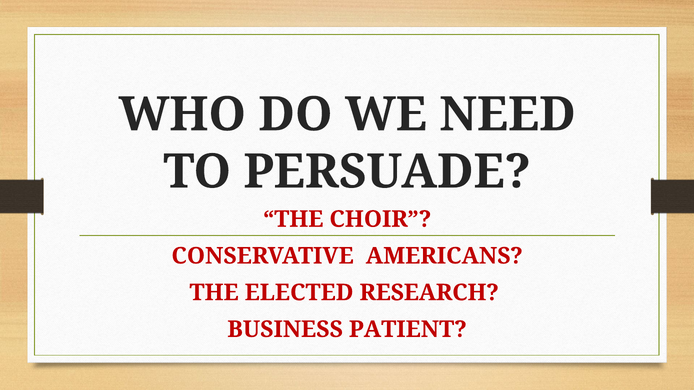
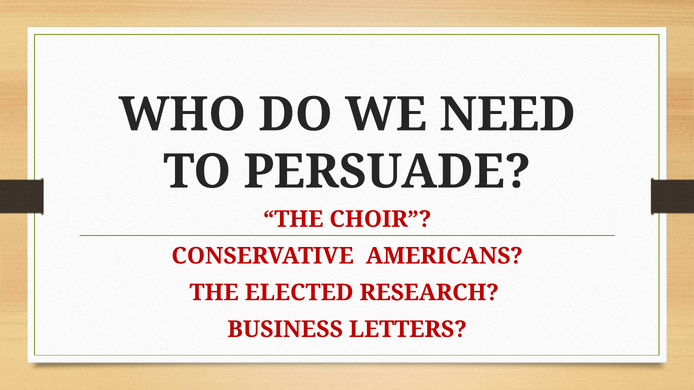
PATIENT: PATIENT -> LETTERS
